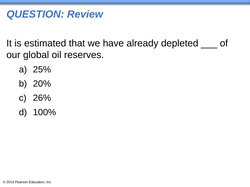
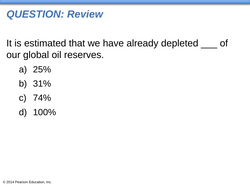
20%: 20% -> 31%
26%: 26% -> 74%
